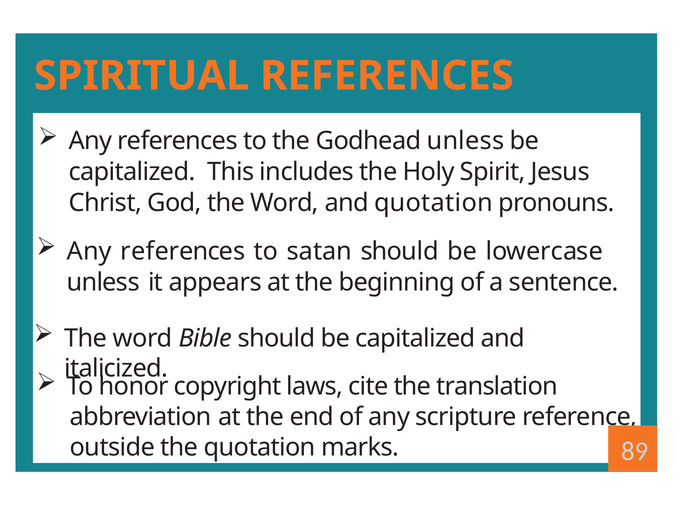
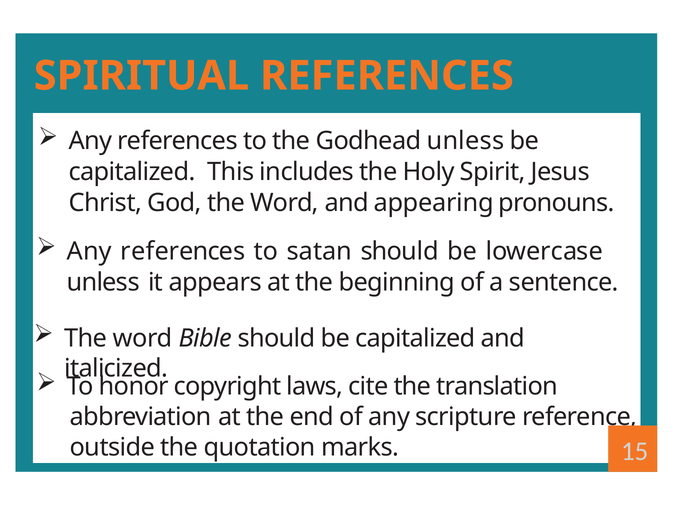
and quotation: quotation -> appearing
89: 89 -> 15
